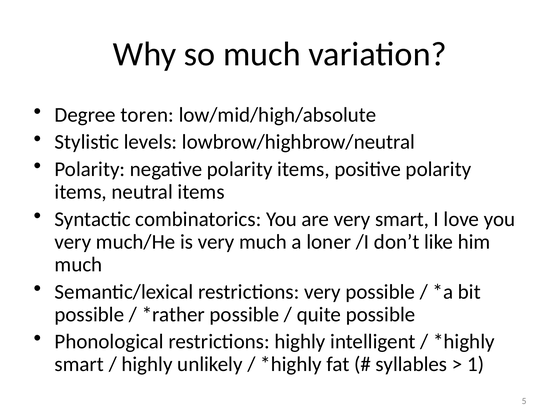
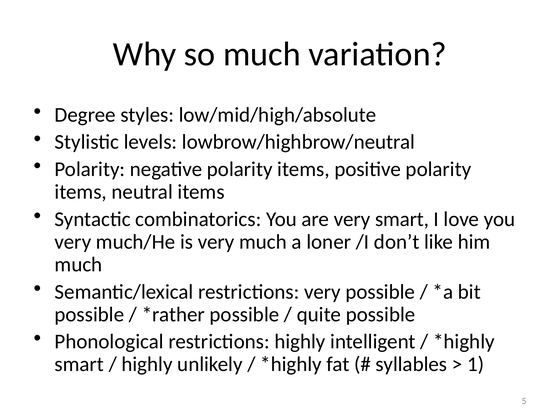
toren: toren -> styles
